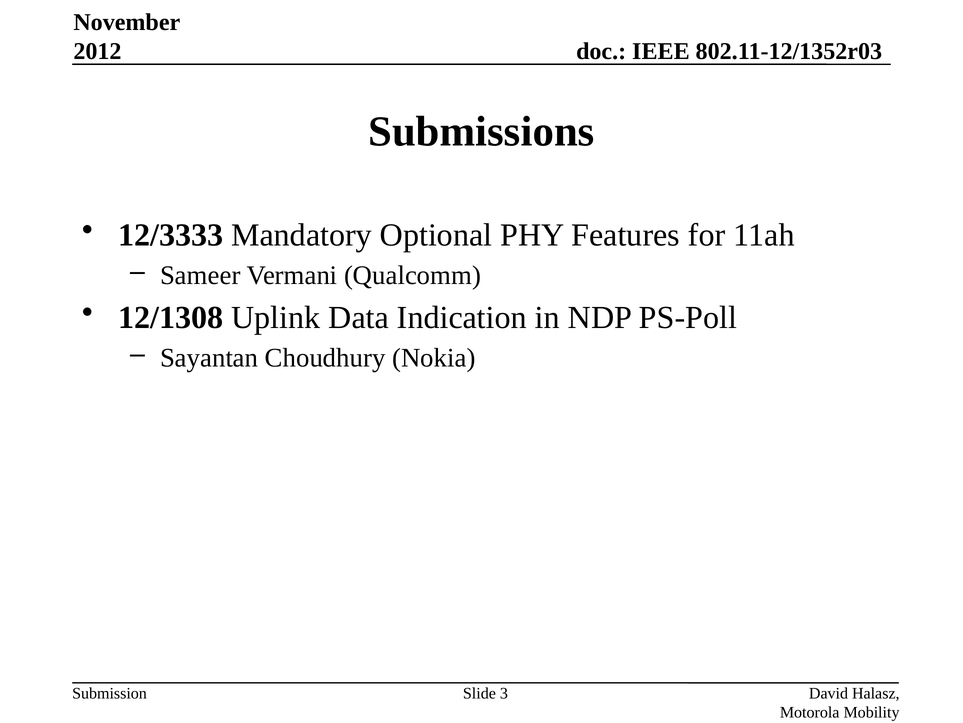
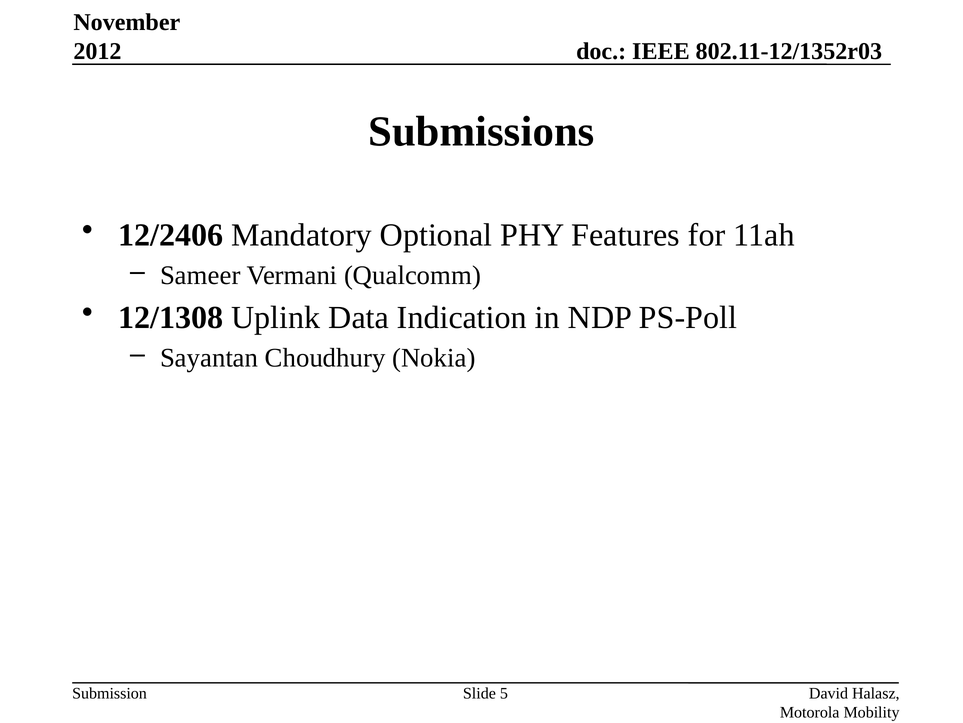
12/3333: 12/3333 -> 12/2406
3: 3 -> 5
